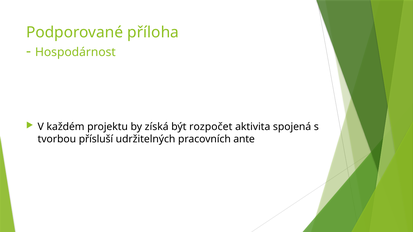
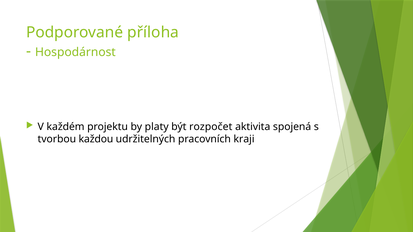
získá: získá -> platy
přísluší: přísluší -> každou
ante: ante -> kraji
